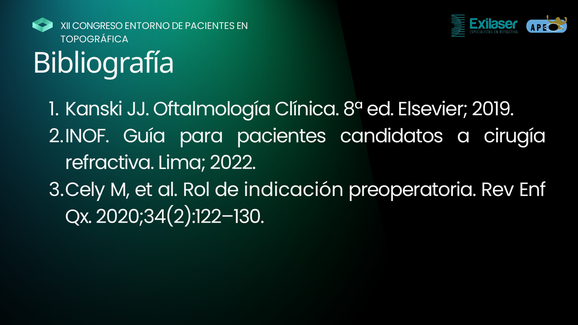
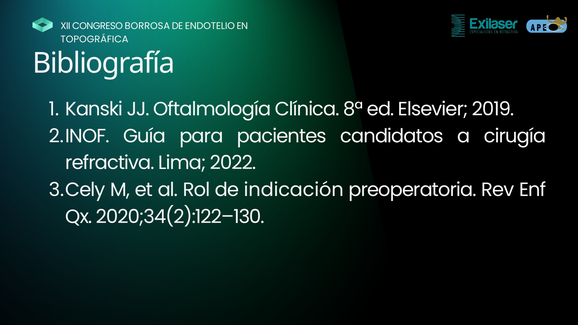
ENTORNO: ENTORNO -> BORROSA
DE PACIENTES: PACIENTES -> ENDOTELIO
